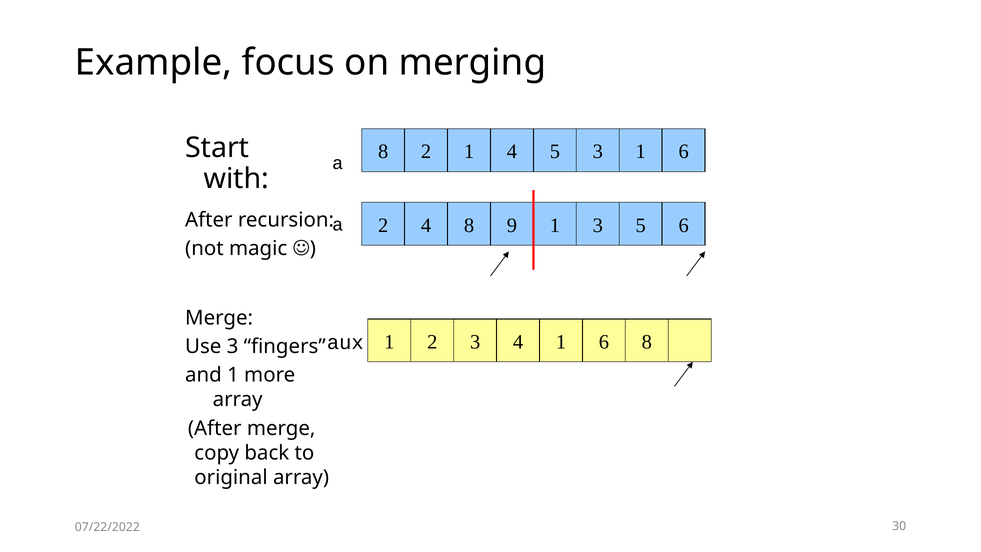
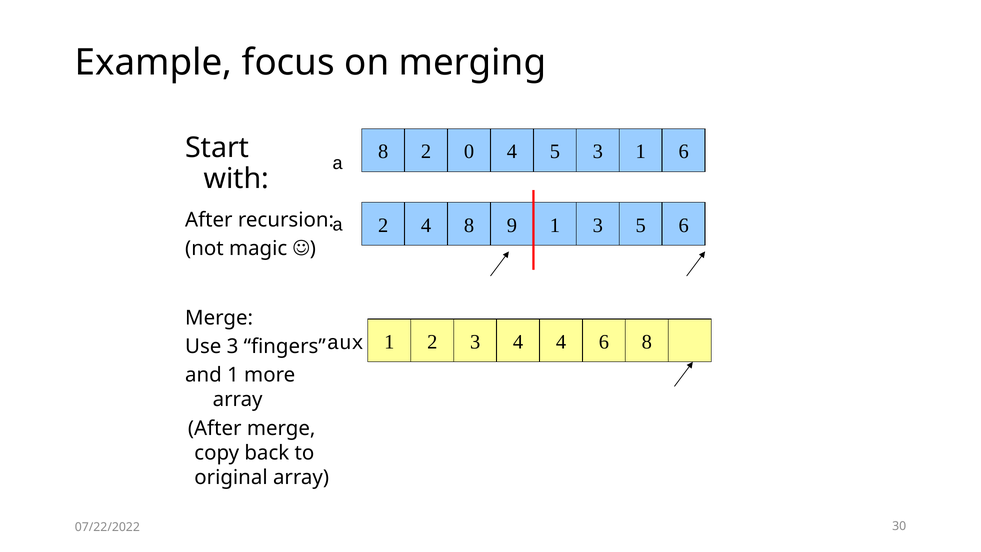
2 1: 1 -> 0
4 1: 1 -> 4
